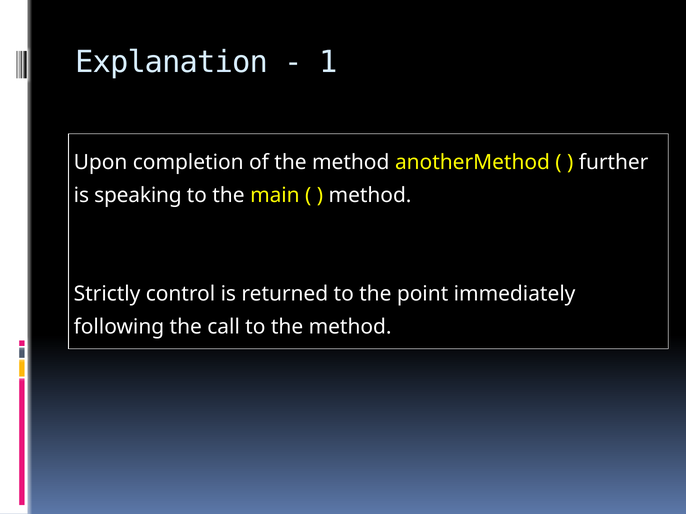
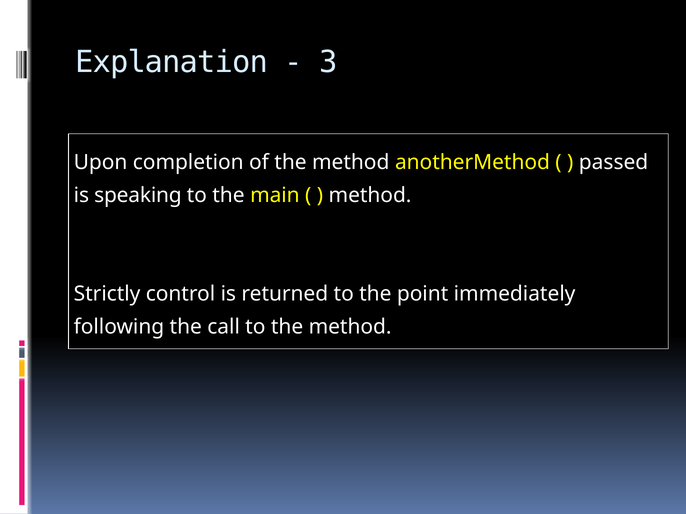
1: 1 -> 3
further: further -> passed
